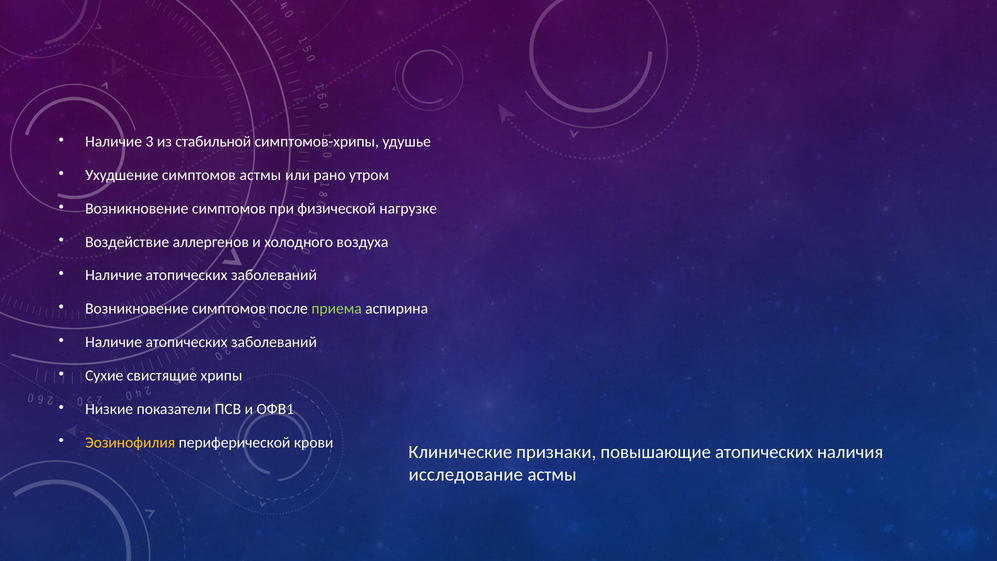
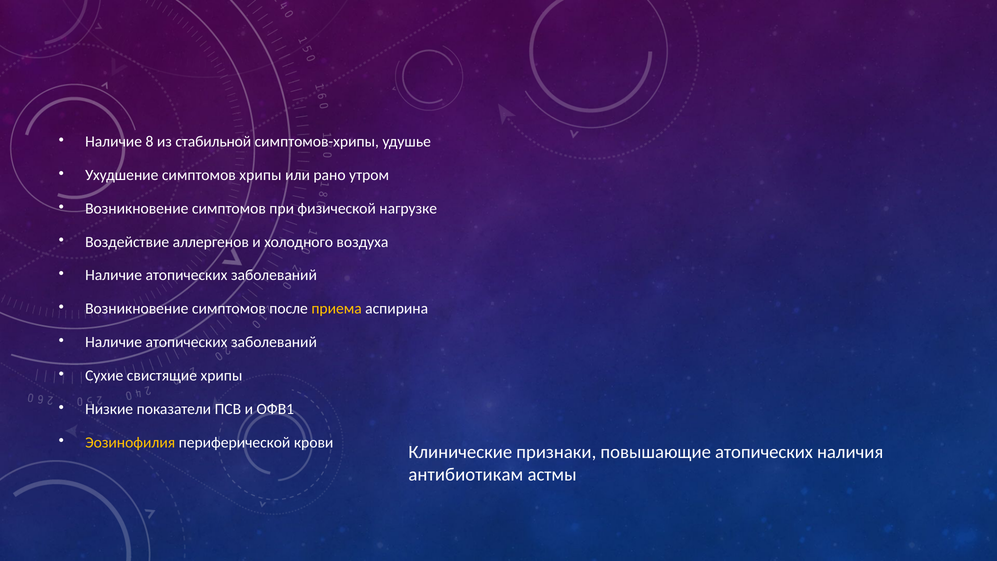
3: 3 -> 8
симптомов астмы: астмы -> хрипы
приема colour: light green -> yellow
исследование: исследование -> антибиотикам
